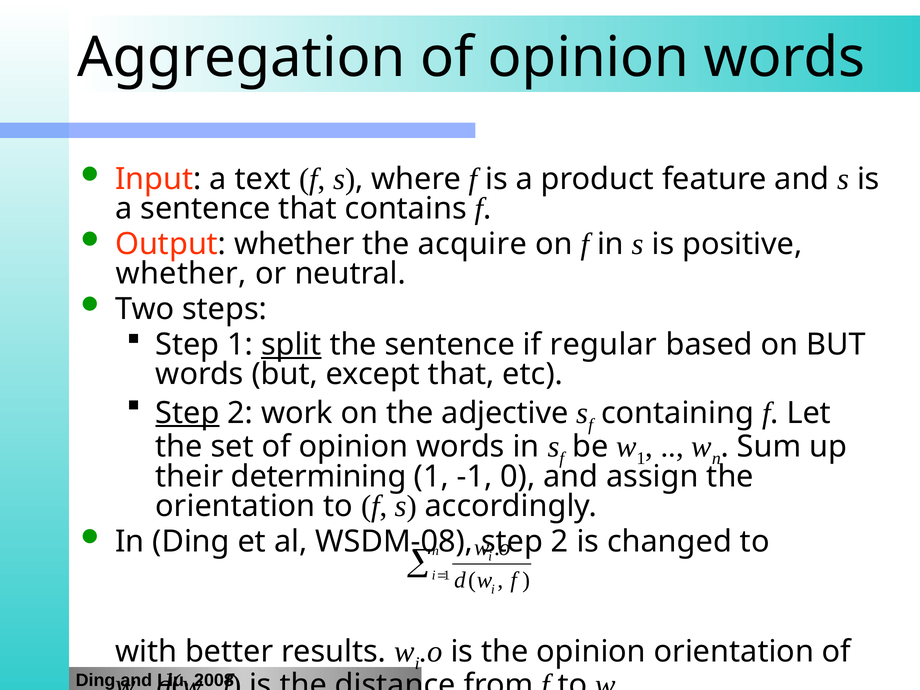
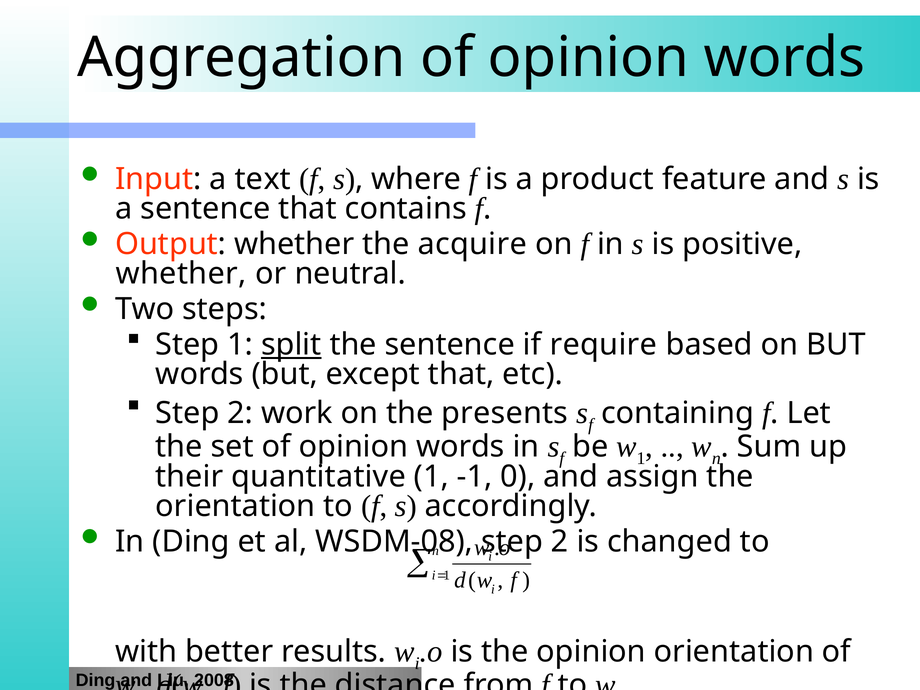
regular: regular -> require
Step at (187, 413) underline: present -> none
adjective: adjective -> presents
determining: determining -> quantitative
